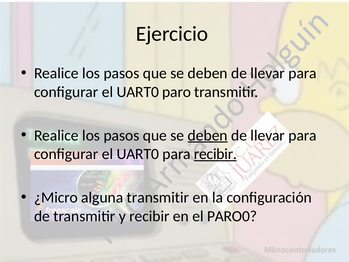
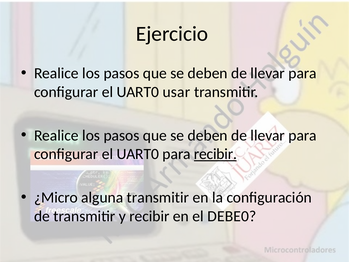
paro: paro -> usar
deben at (208, 135) underline: present -> none
PARO0: PARO0 -> DEBE0
